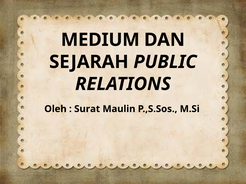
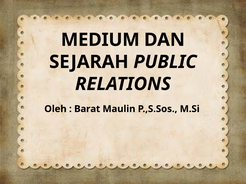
Surat: Surat -> Barat
